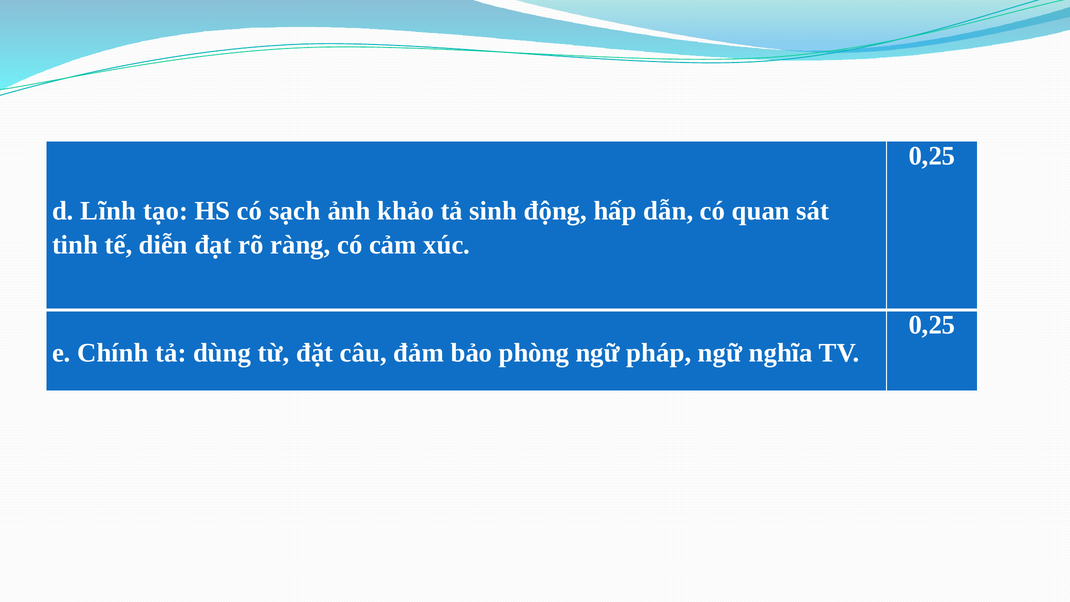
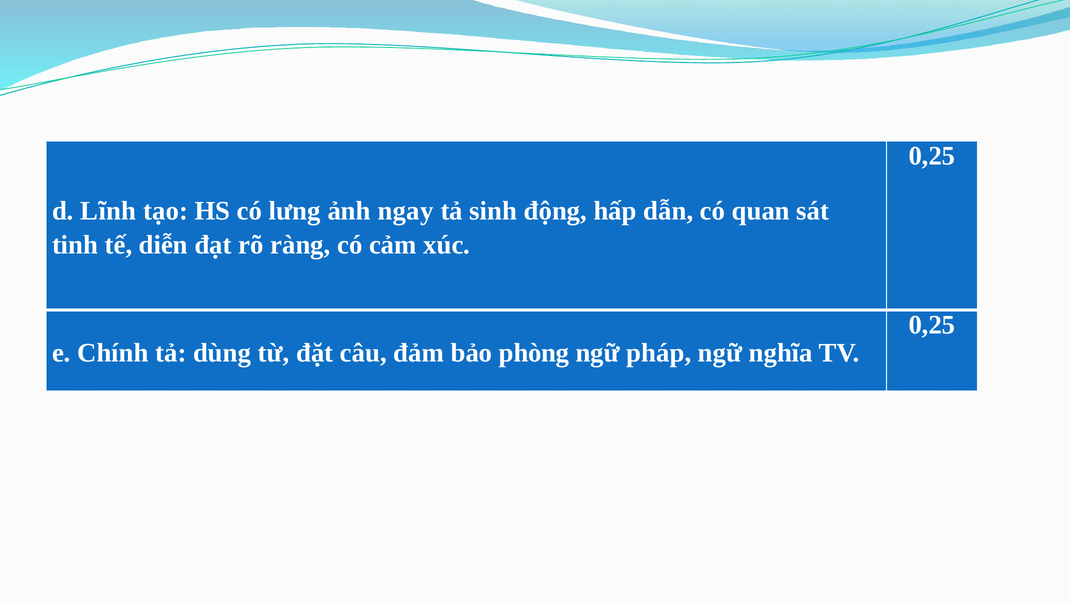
sạch: sạch -> lưng
khảo: khảo -> ngay
